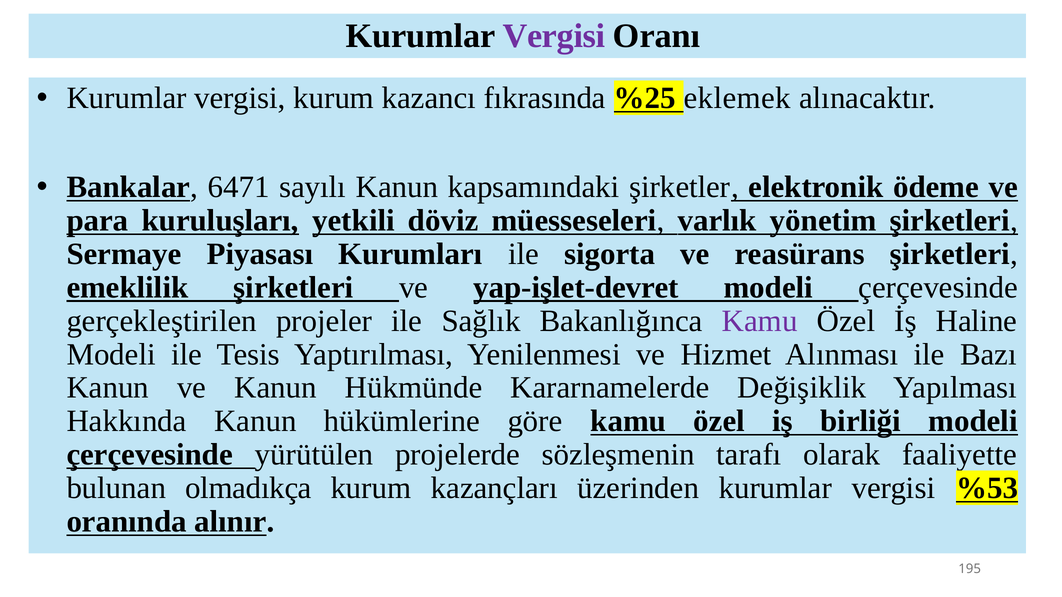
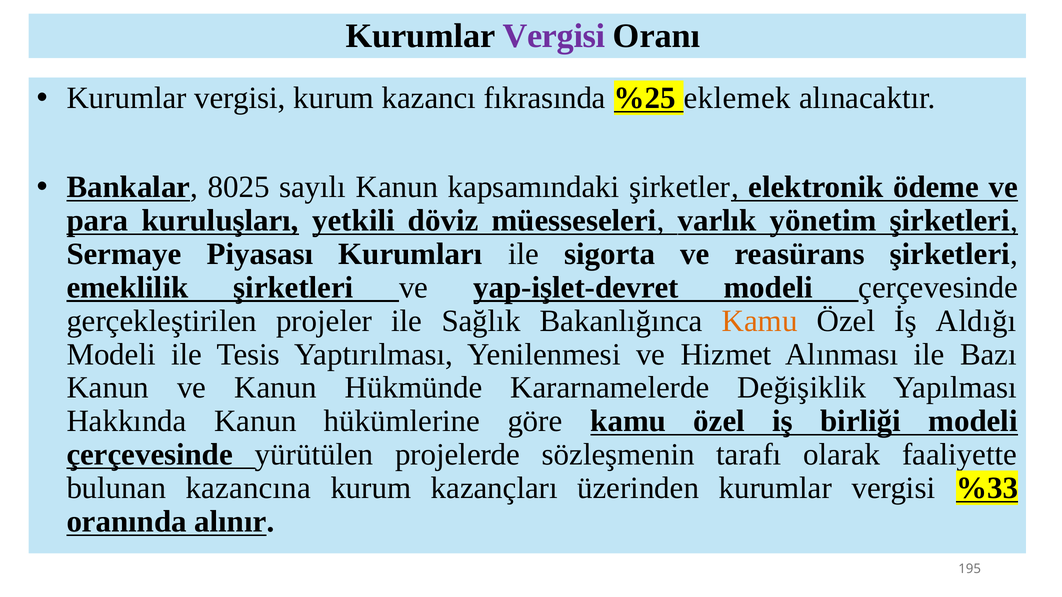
6471: 6471 -> 8025
Kamu at (760, 321) colour: purple -> orange
Haline: Haline -> Aldığı
olmadıkça: olmadıkça -> kazancına
%53: %53 -> %33
